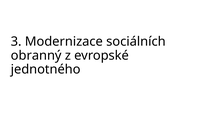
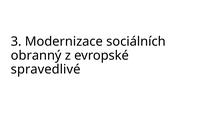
jednotného: jednotného -> spravedlivé
